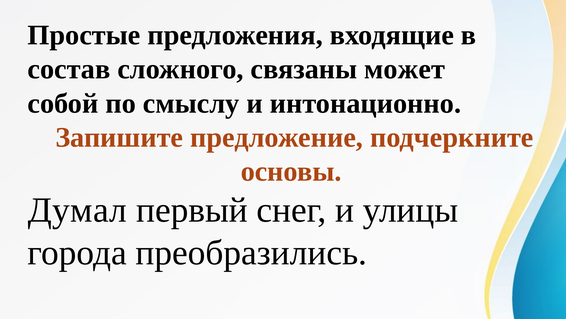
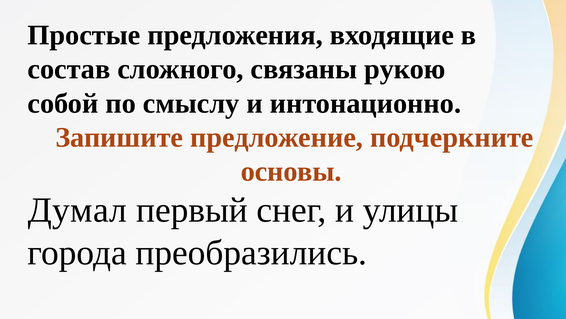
может: может -> рукою
